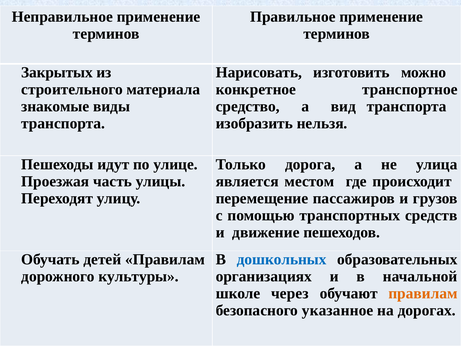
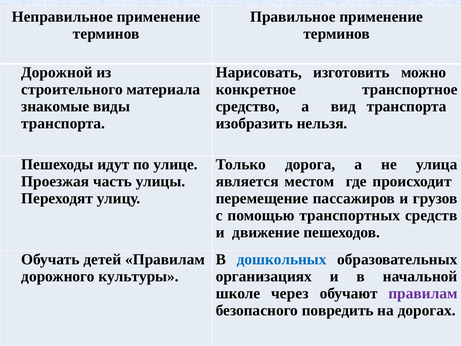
Закрытых: Закрытых -> Дорожной
правилам at (423, 293) colour: orange -> purple
указанное: указанное -> повредить
